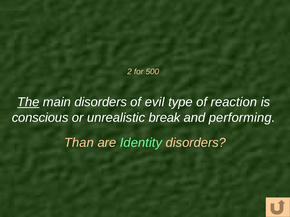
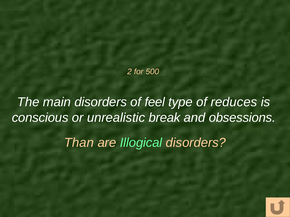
The underline: present -> none
evil: evil -> feel
reaction: reaction -> reduces
performing: performing -> obsessions
Identity: Identity -> Illogical
